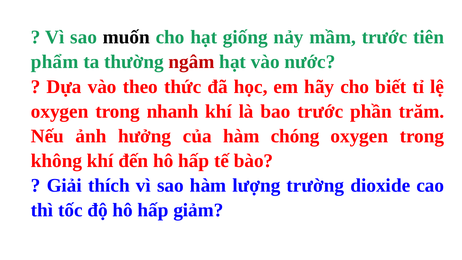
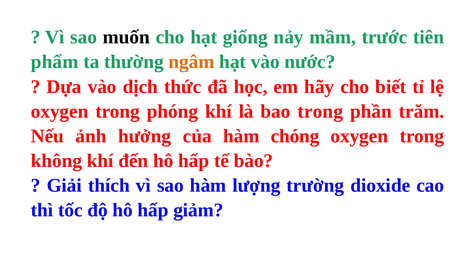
ngâm colour: red -> orange
theo: theo -> dịch
nhanh: nhanh -> phóng
bao trước: trước -> trong
